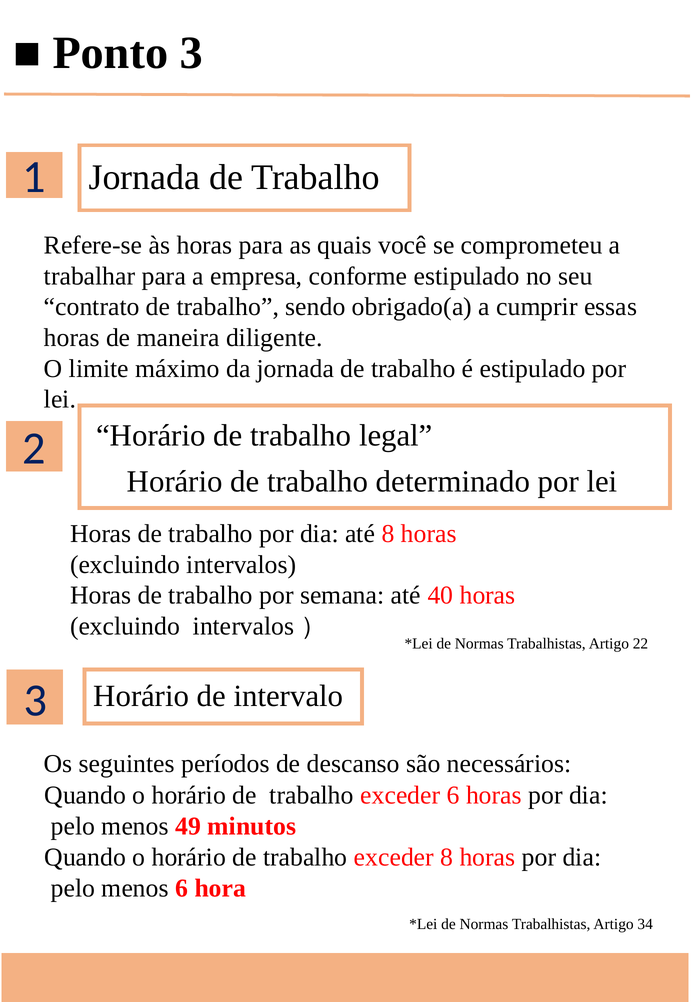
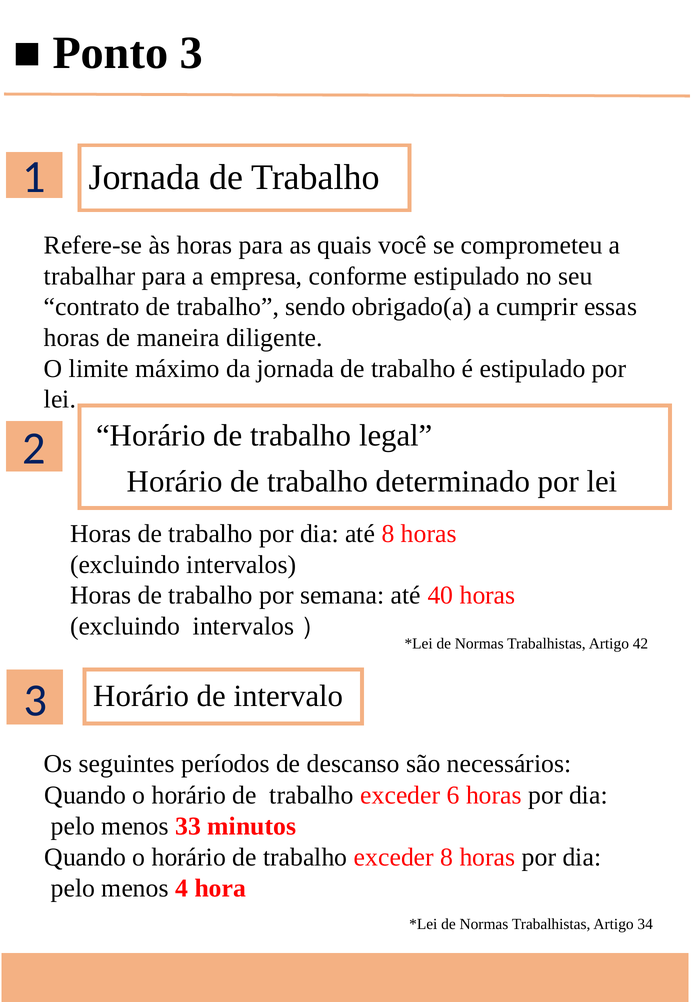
22: 22 -> 42
49: 49 -> 33
menos 6: 6 -> 4
